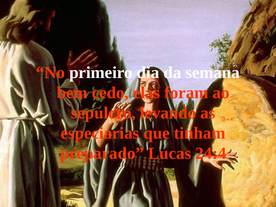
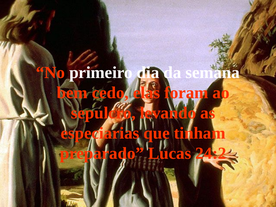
24:4: 24:4 -> 24:2
